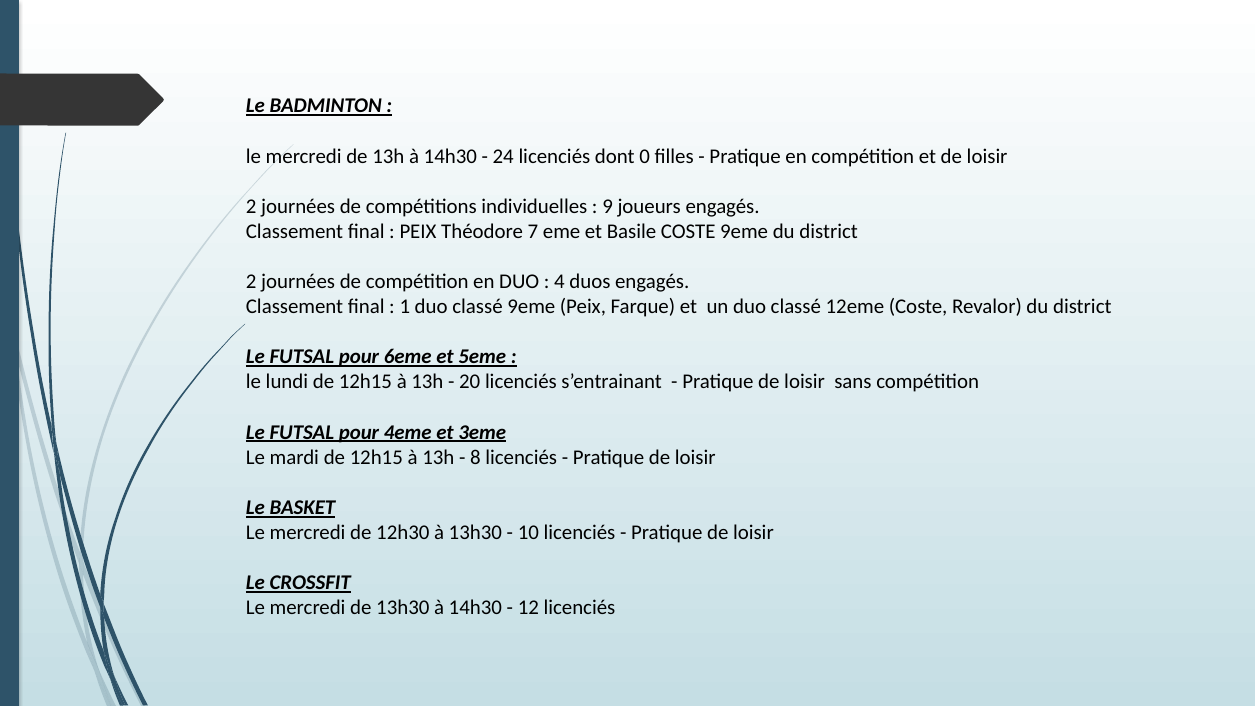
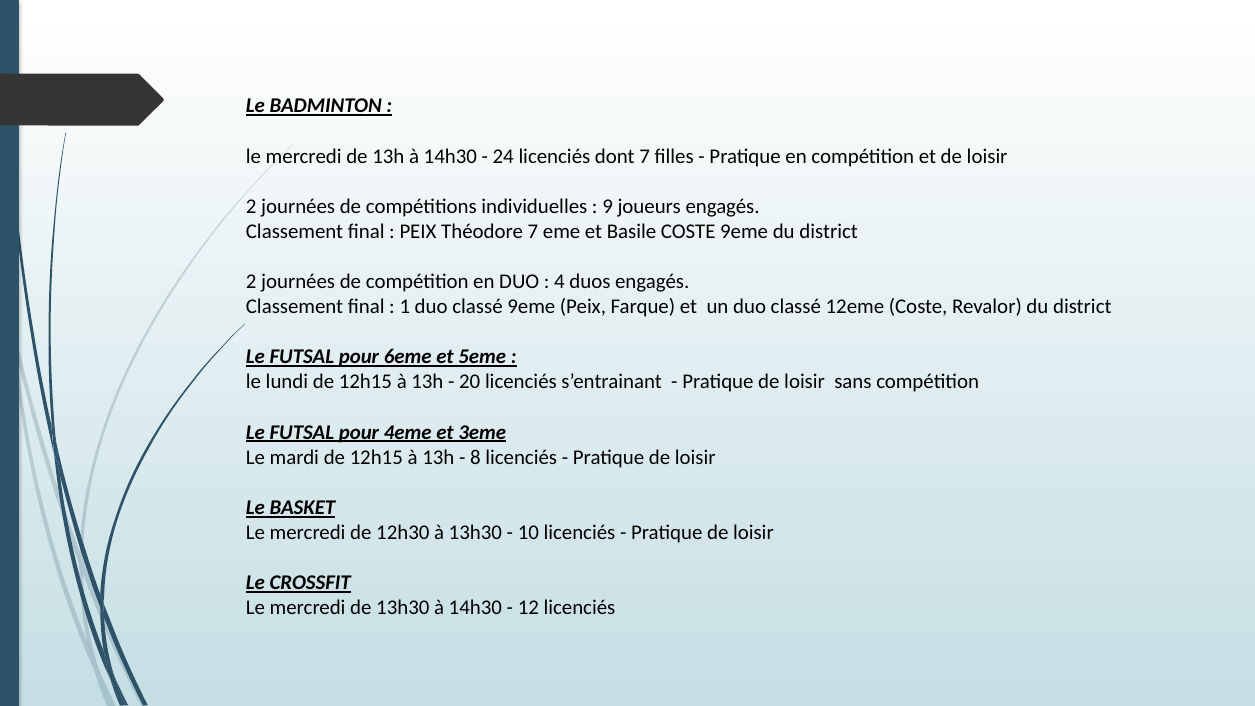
dont 0: 0 -> 7
